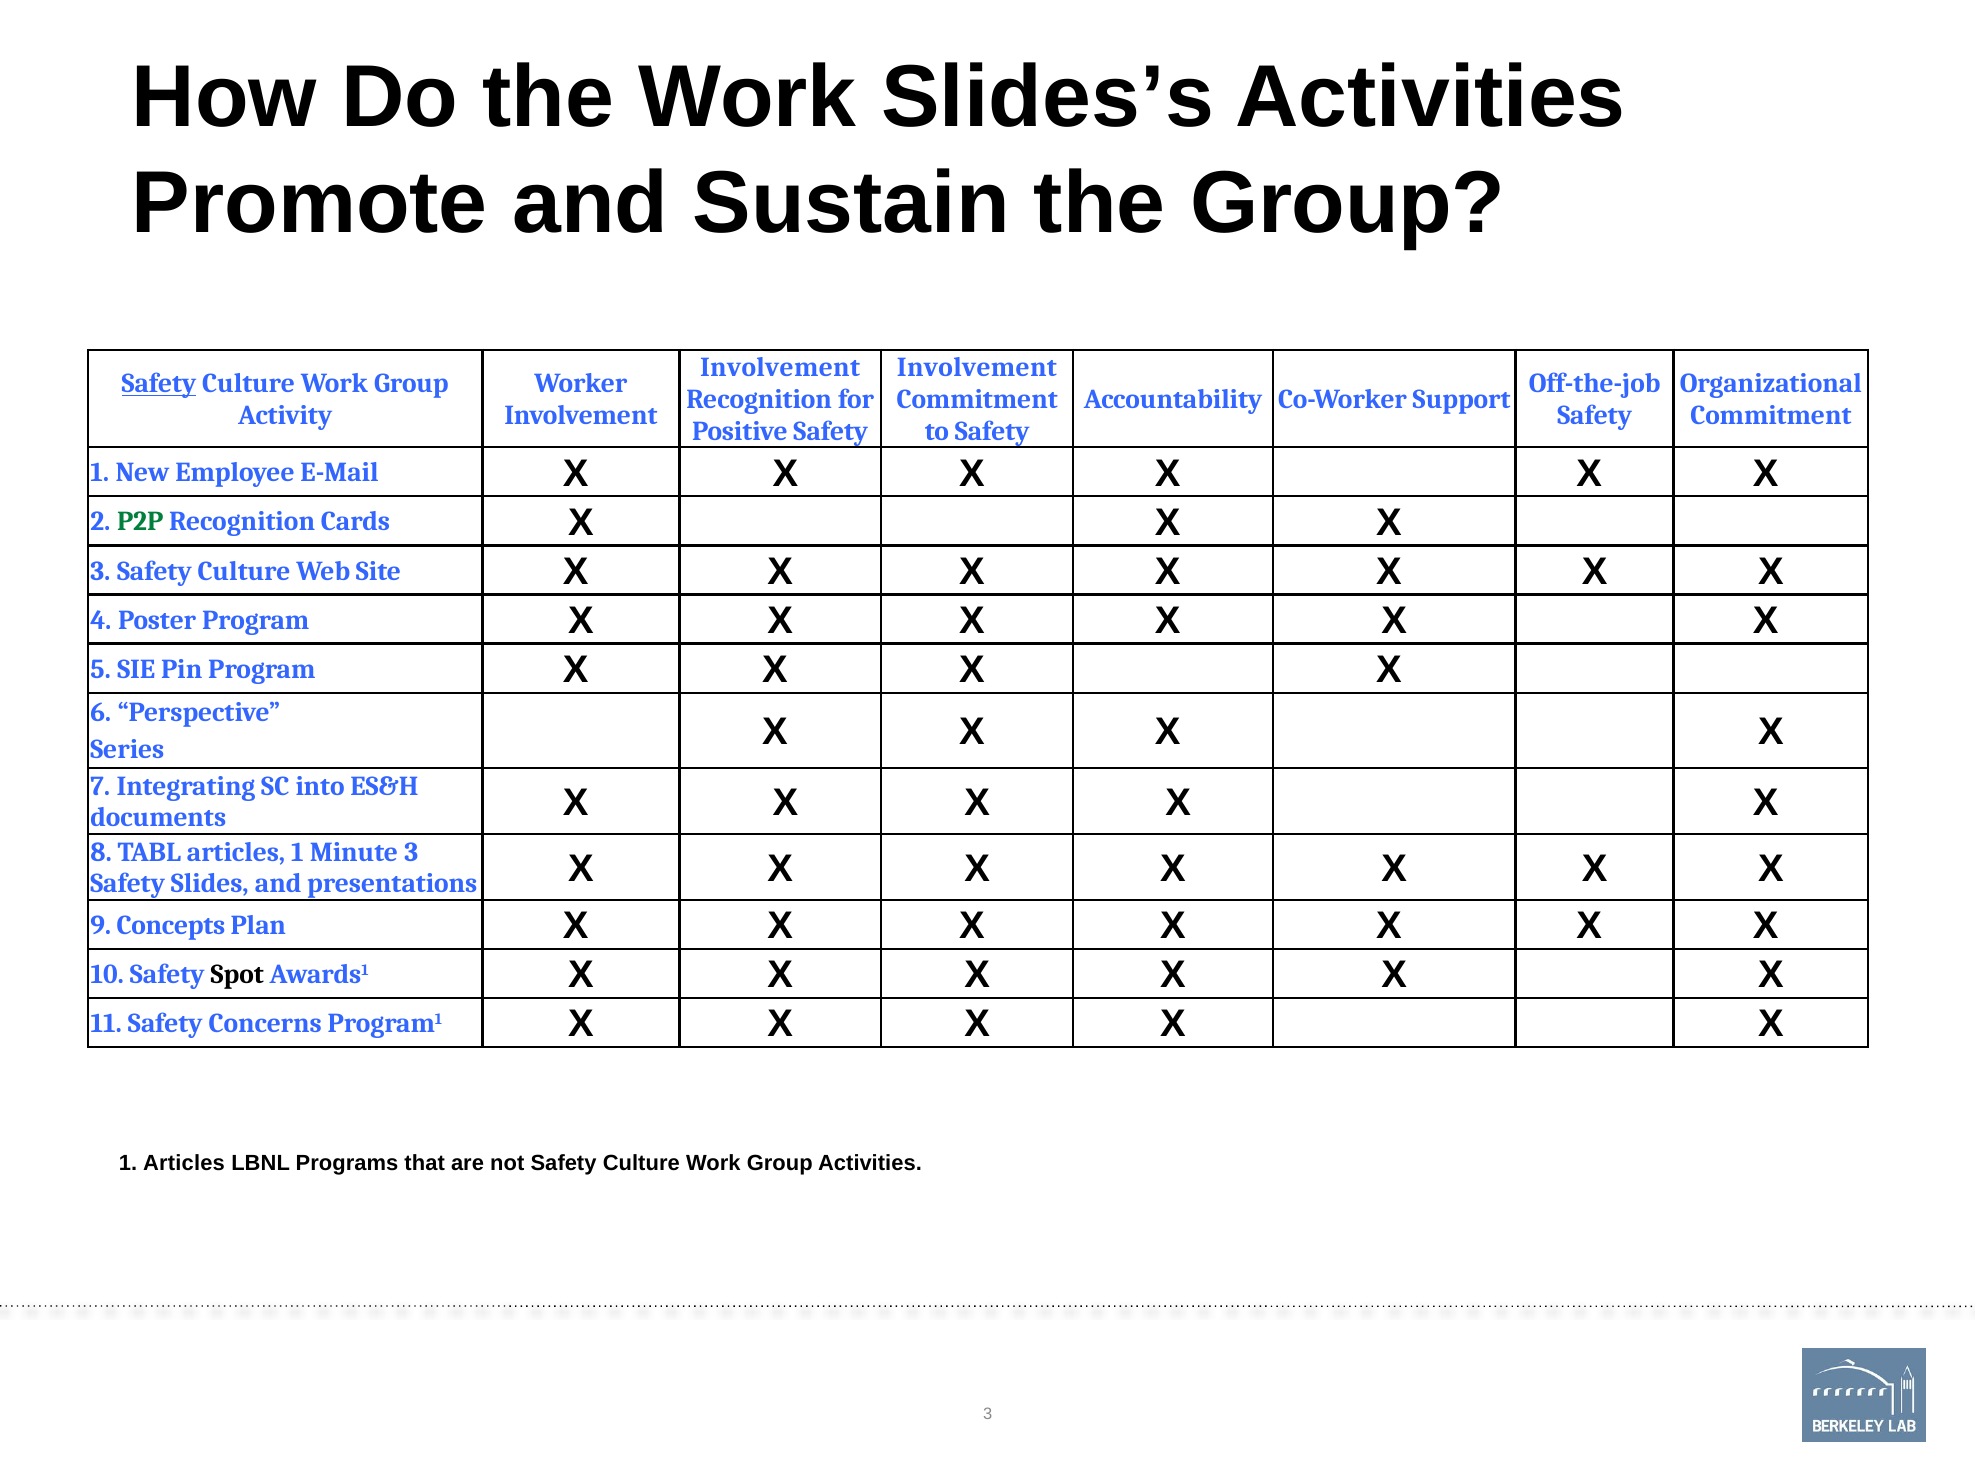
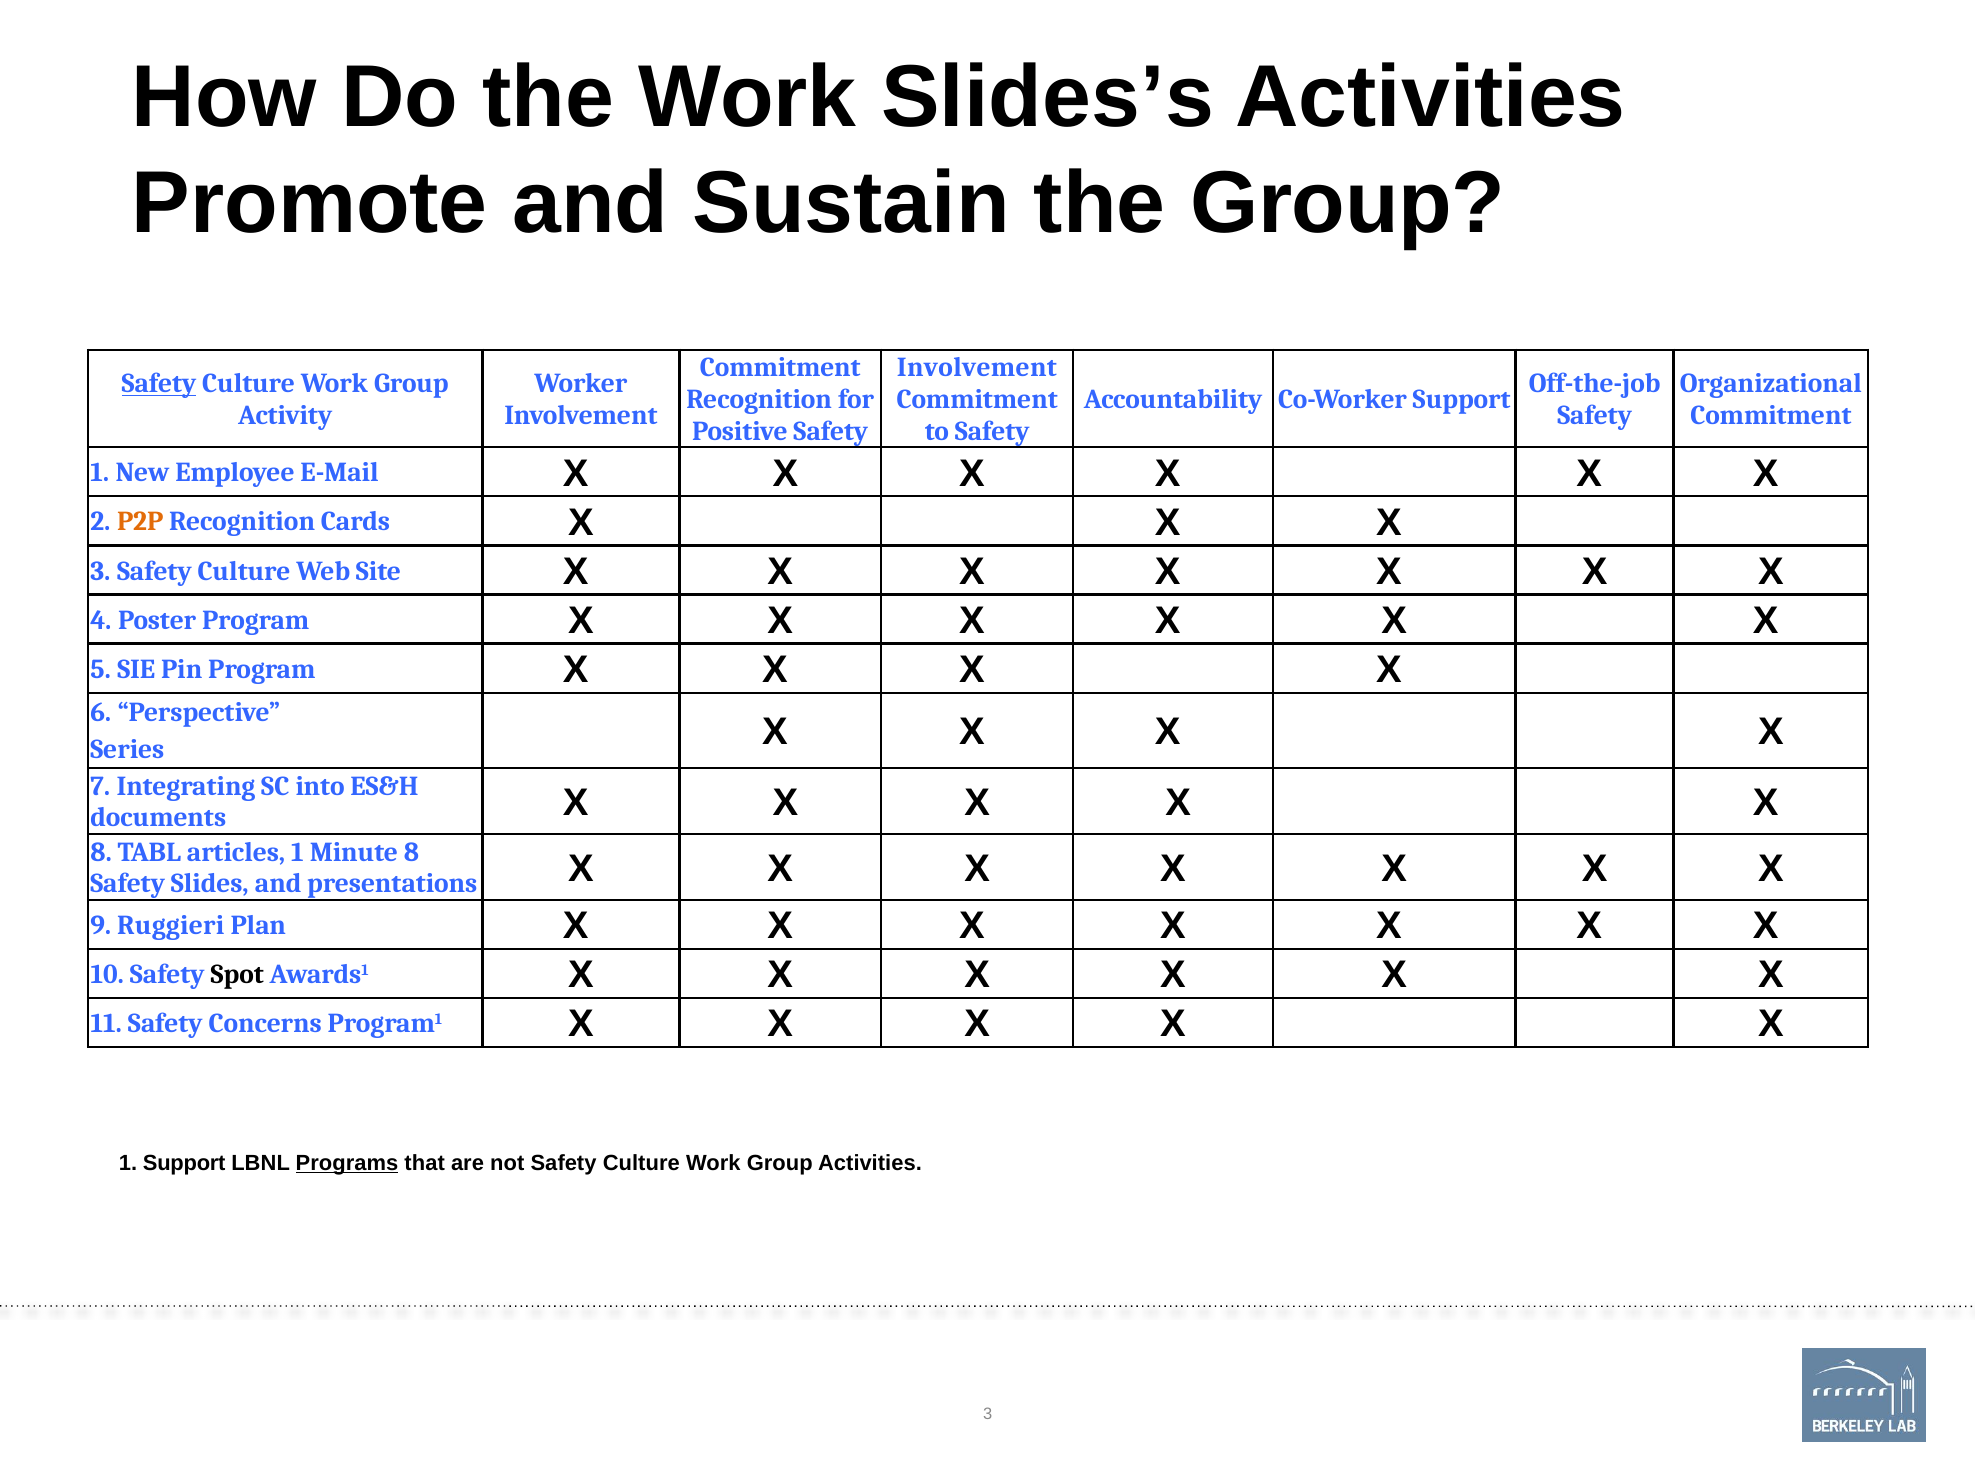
Involvement at (780, 368): Involvement -> Commitment
P2P colour: green -> orange
Minute 3: 3 -> 8
Concepts: Concepts -> Ruggieri
1 Articles: Articles -> Support
Programs underline: none -> present
